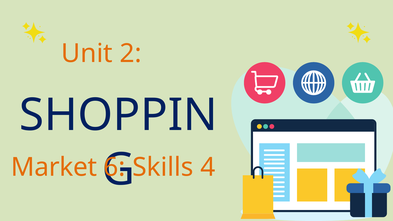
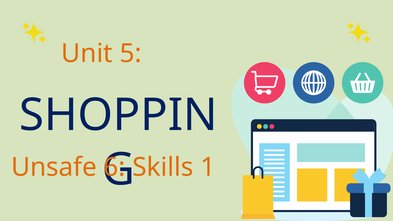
2: 2 -> 5
Market: Market -> Unsafe
4: 4 -> 1
